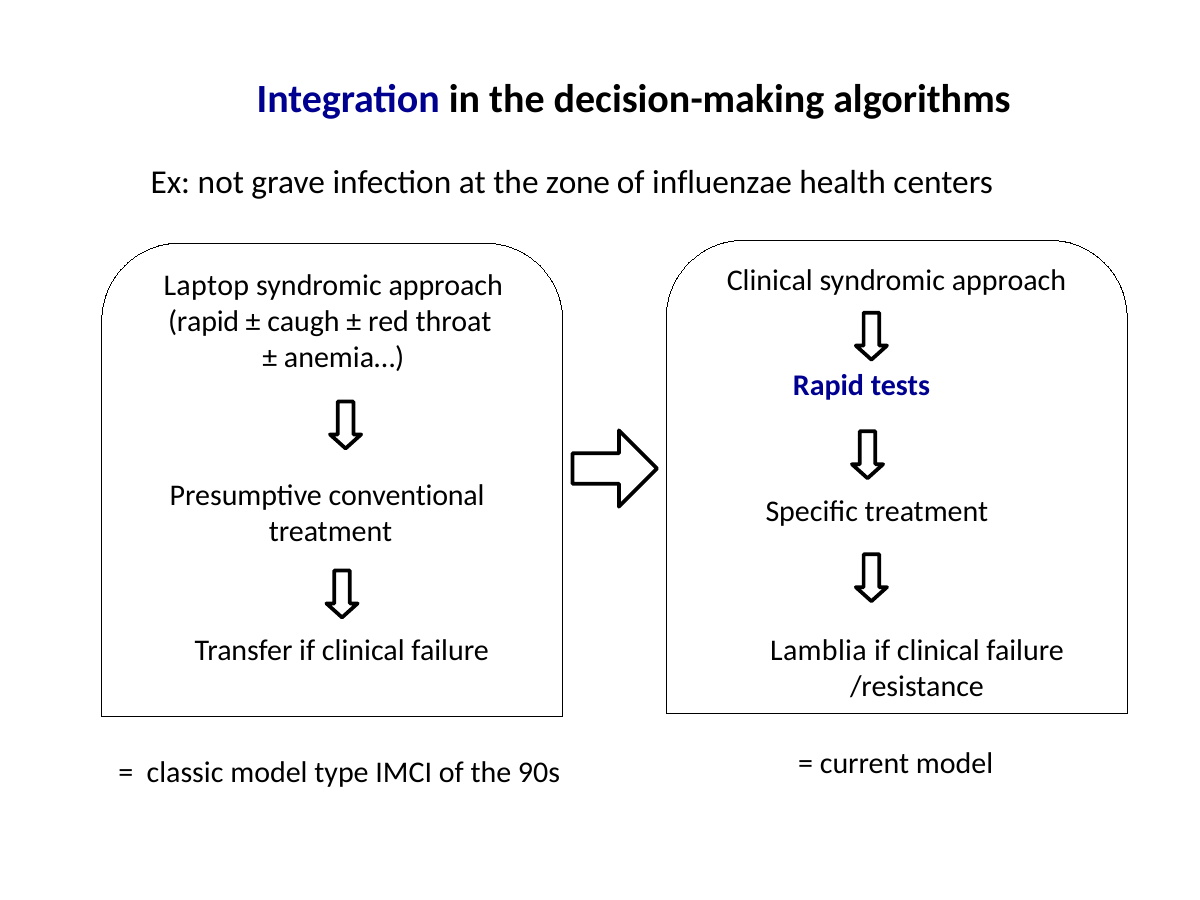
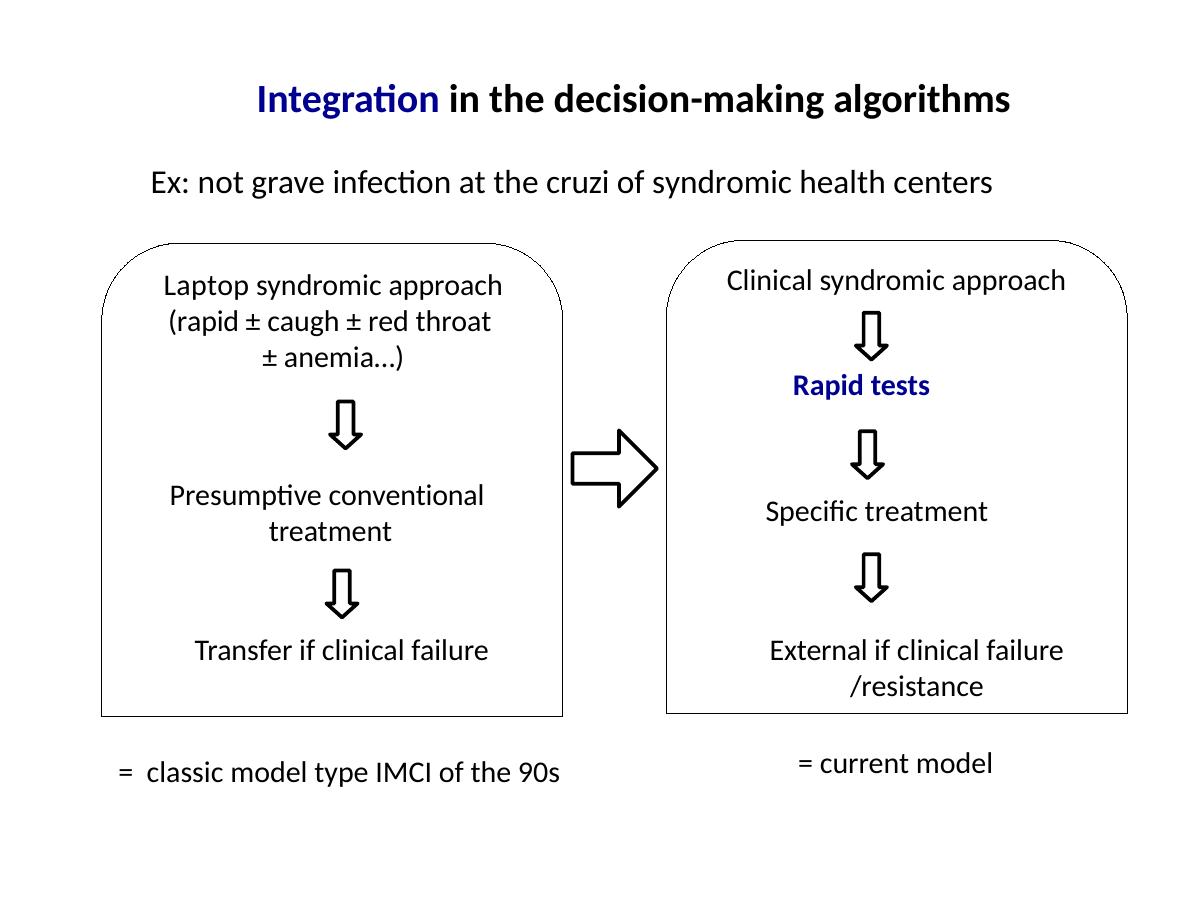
zone: zone -> cruzi
of influenzae: influenzae -> syndromic
Lamblia: Lamblia -> External
